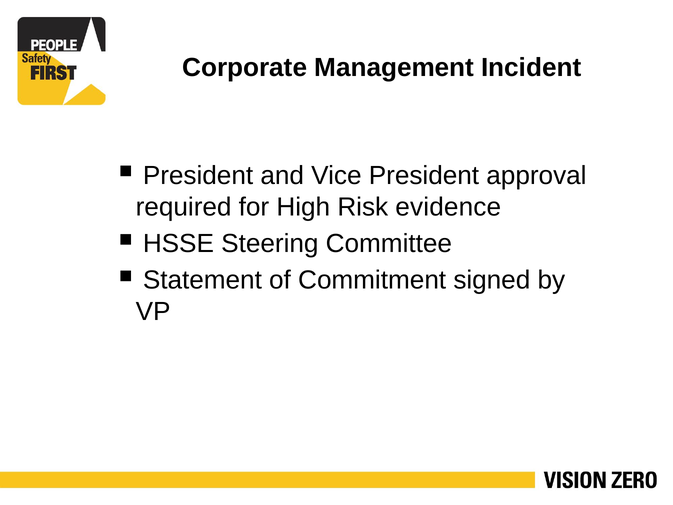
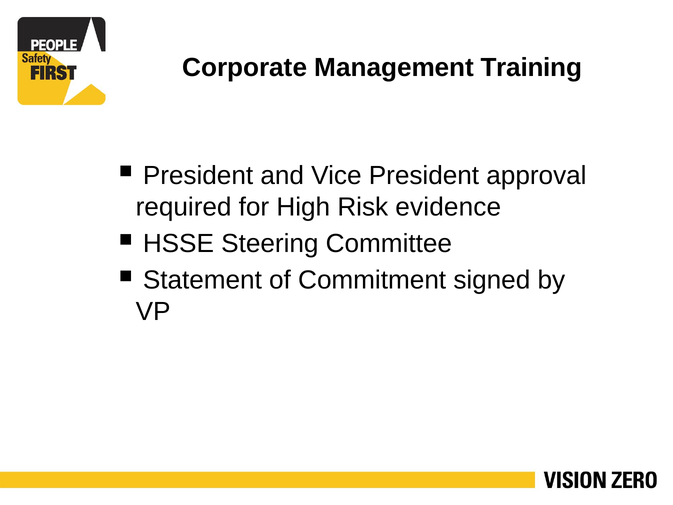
Incident: Incident -> Training
